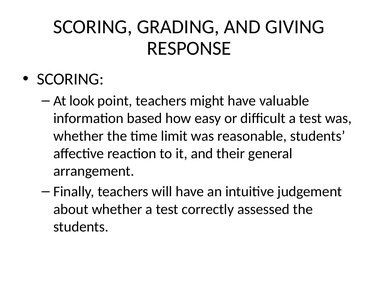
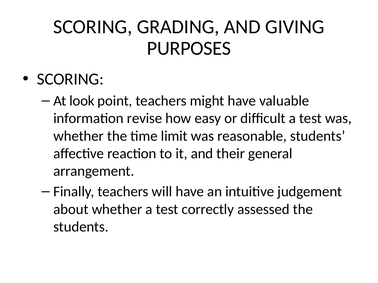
RESPONSE: RESPONSE -> PURPOSES
based: based -> revise
